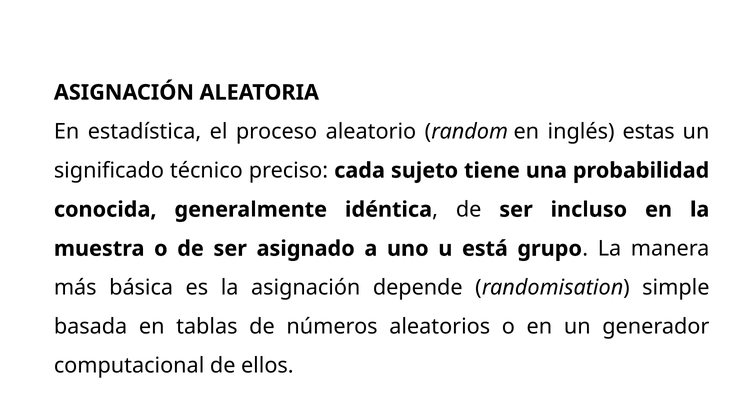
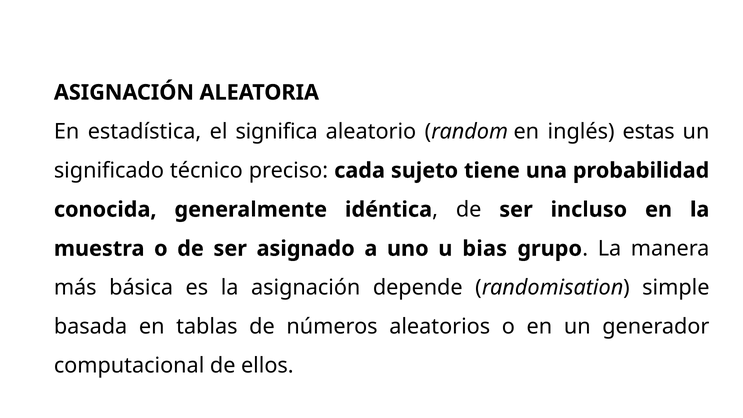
proceso: proceso -> significa
está: está -> bias
